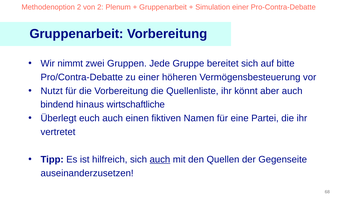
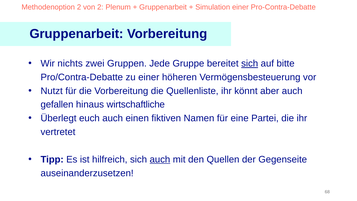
nimmt: nimmt -> nichts
sich at (250, 63) underline: none -> present
bindend: bindend -> gefallen
